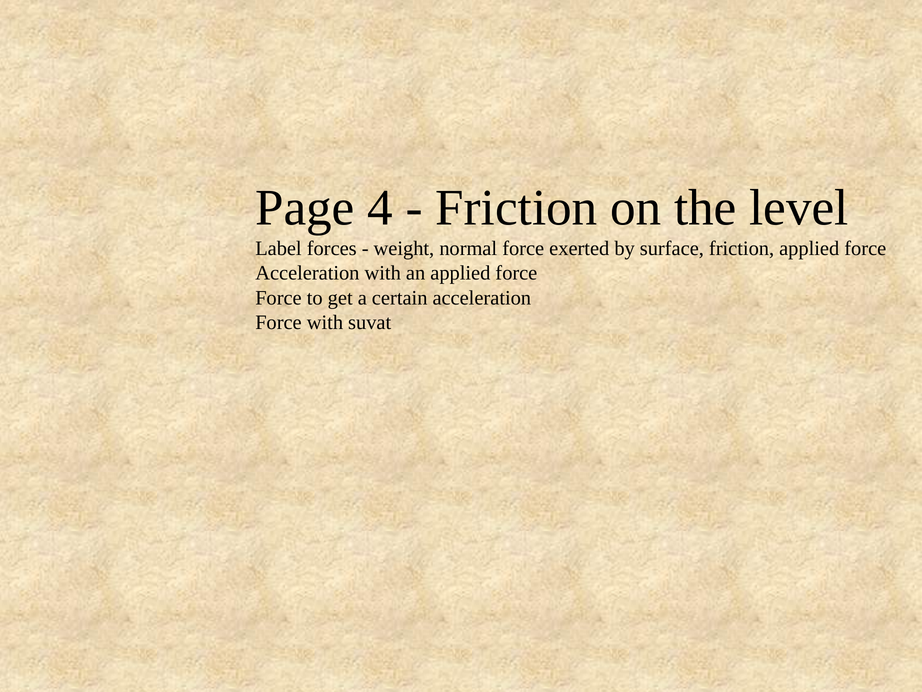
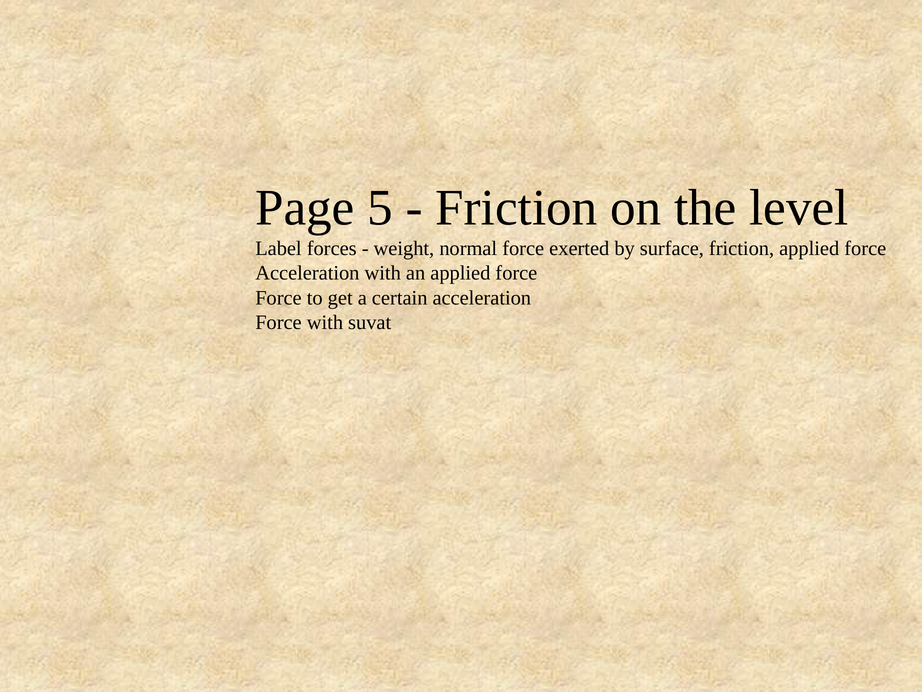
4: 4 -> 5
